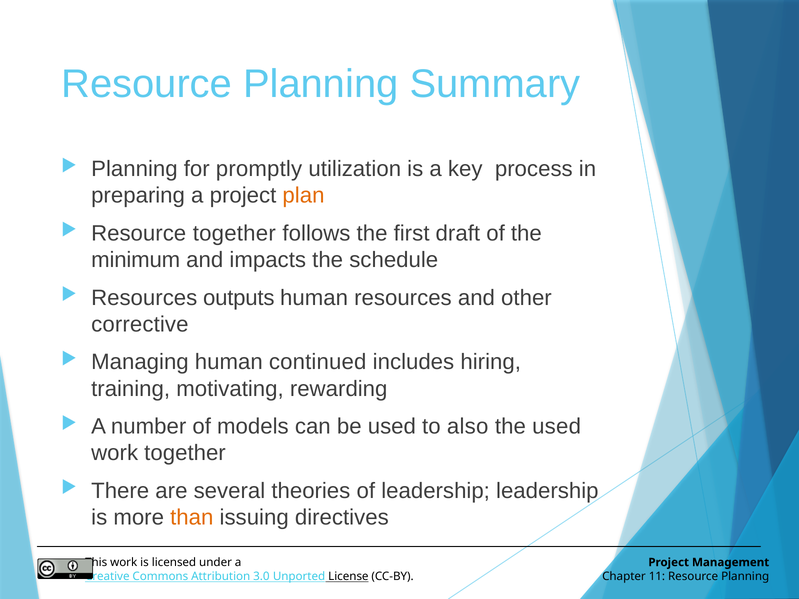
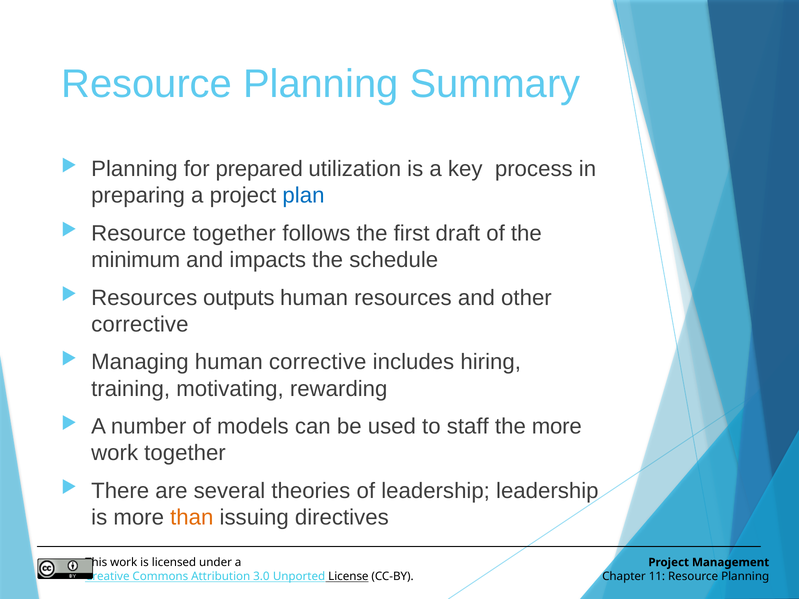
promptly: promptly -> prepared
plan colour: orange -> blue
human continued: continued -> corrective
also: also -> staff
the used: used -> more
